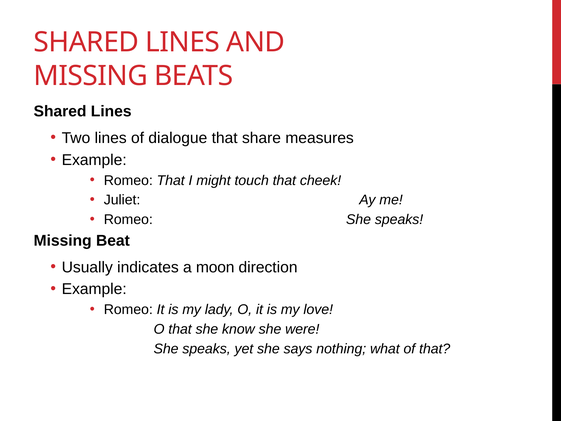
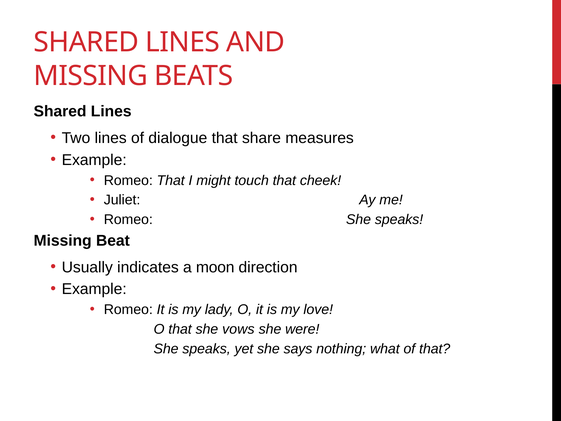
know: know -> vows
